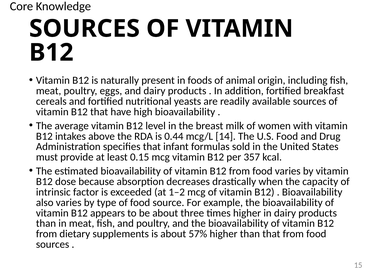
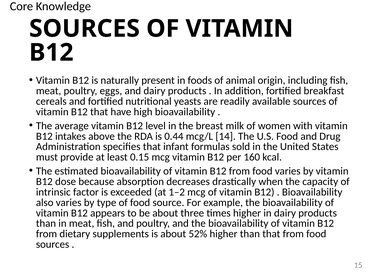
357: 357 -> 160
57%: 57% -> 52%
